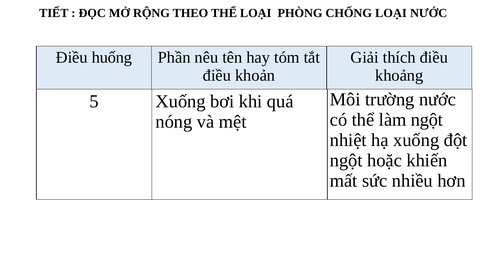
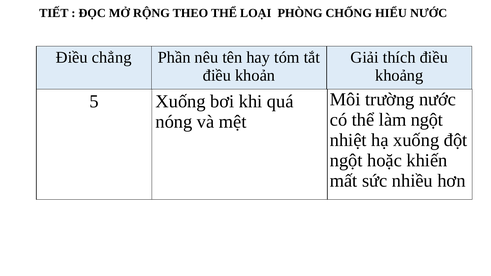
CHỐNG LOẠI: LOẠI -> HIỂU
huống: huống -> chẳng
